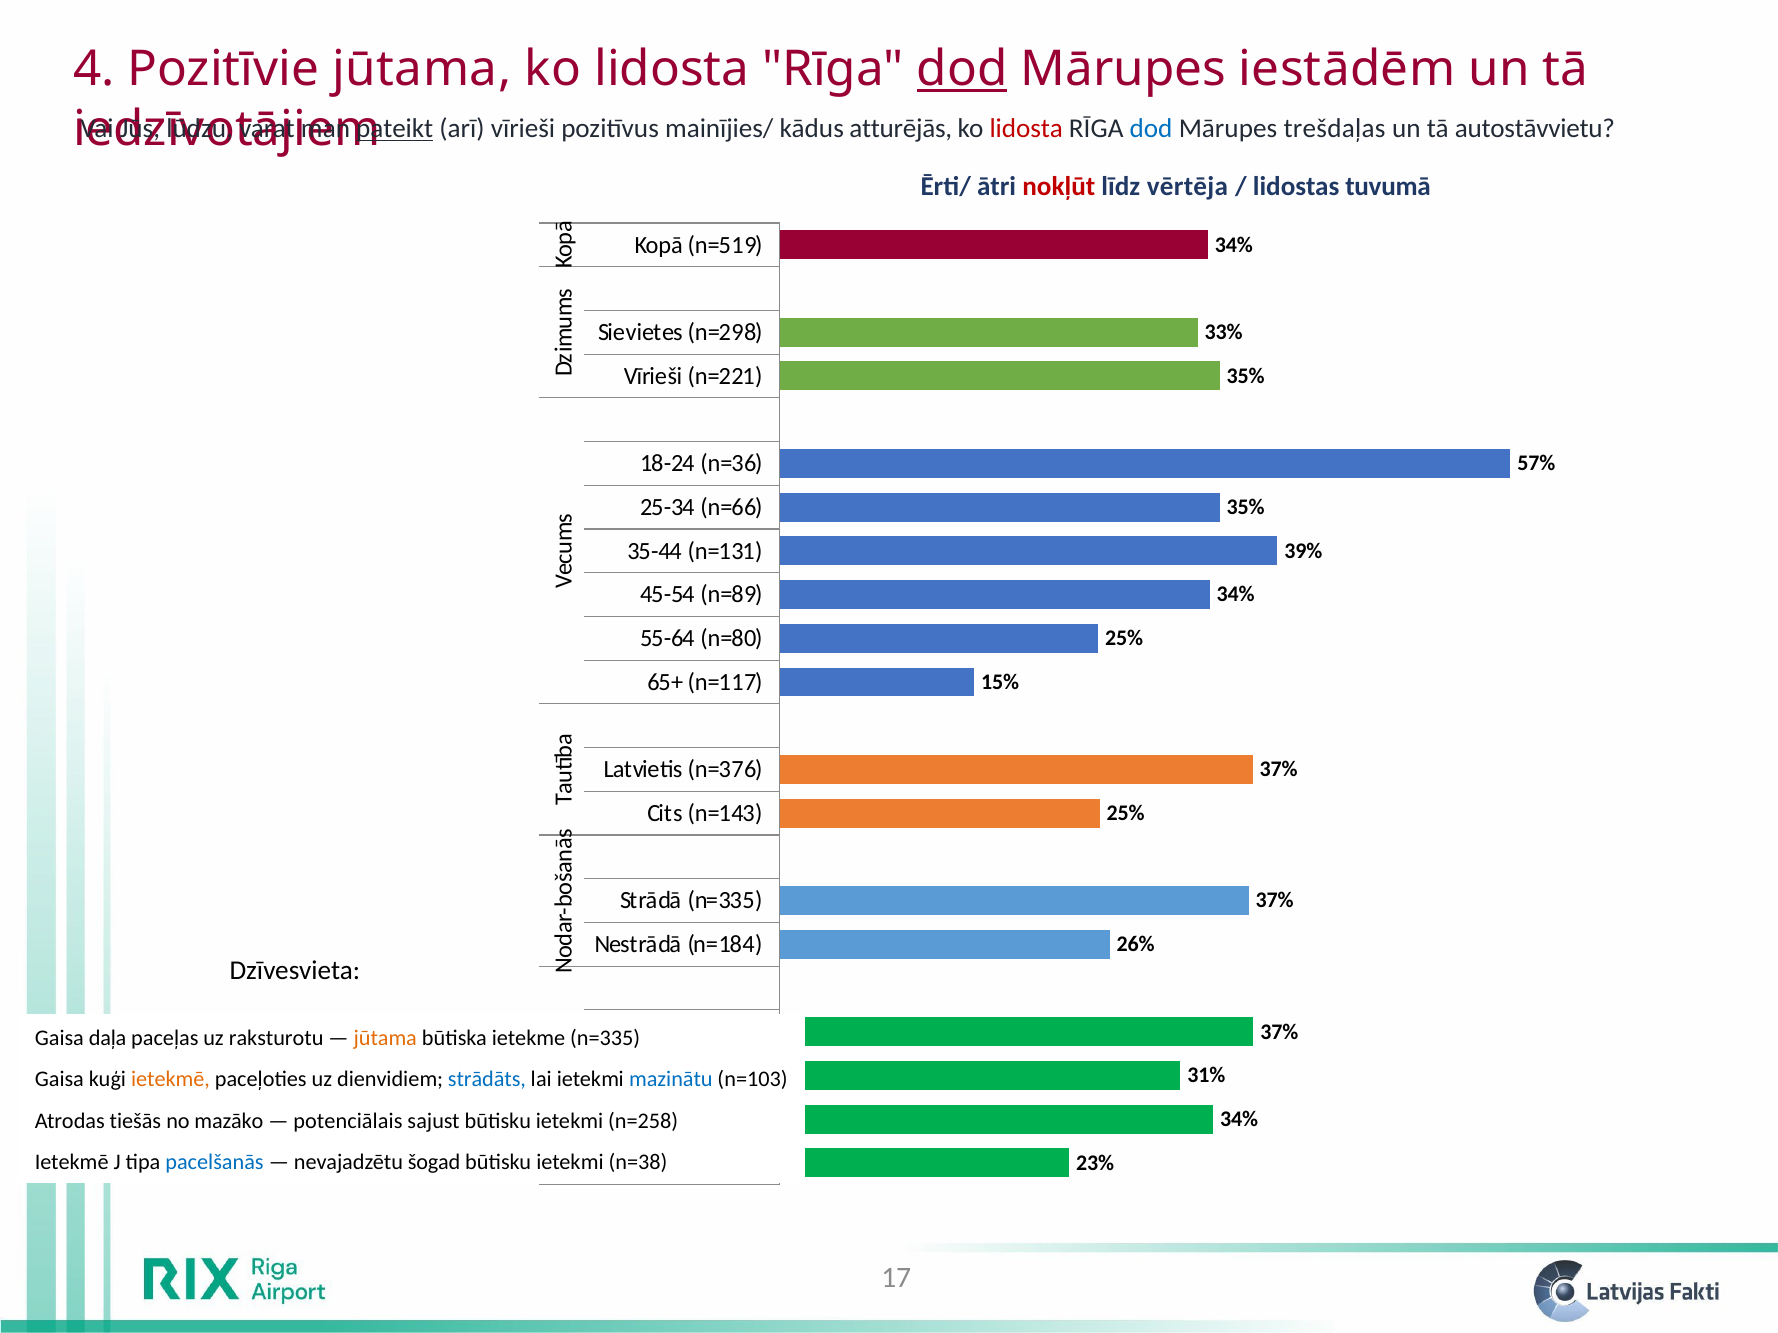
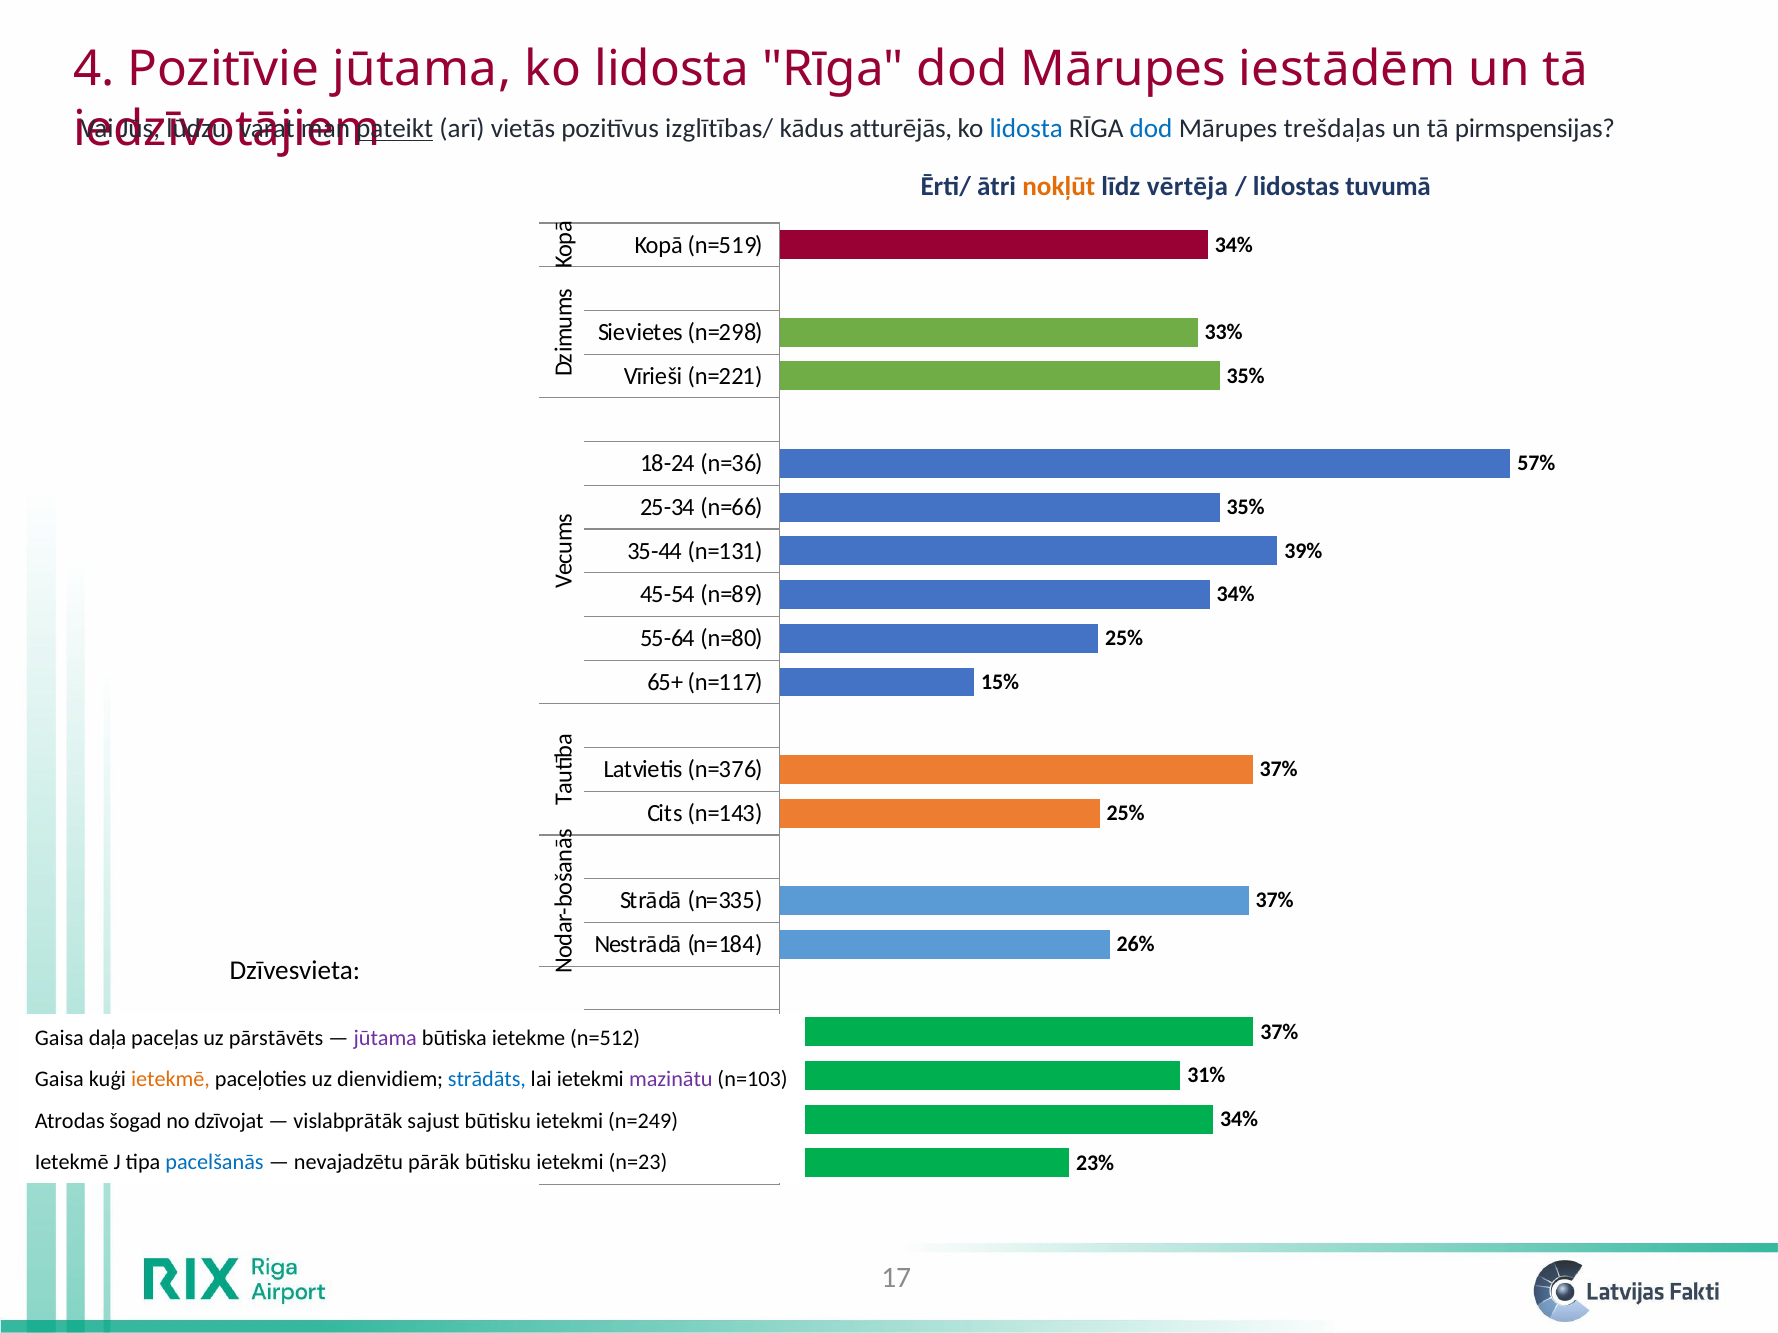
dod at (962, 70) underline: present -> none
arī vīrieši: vīrieši -> vietās
mainījies/: mainījies/ -> izglītības/
lidosta at (1026, 129) colour: red -> blue
autostāvvietu: autostāvvietu -> pirmspensijas
nokļūt colour: red -> orange
raksturotu: raksturotu -> pārstāvēts
jūtama at (385, 1038) colour: orange -> purple
ietekme n=335: n=335 -> n=512
mazinātu colour: blue -> purple
tiešās: tiešās -> šogad
mazāko: mazāko -> dzīvojat
potenciālais: potenciālais -> vislabprātāk
n=258: n=258 -> n=249
šogad: šogad -> pārāk
n=38: n=38 -> n=23
